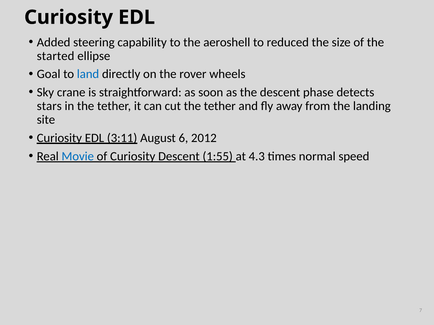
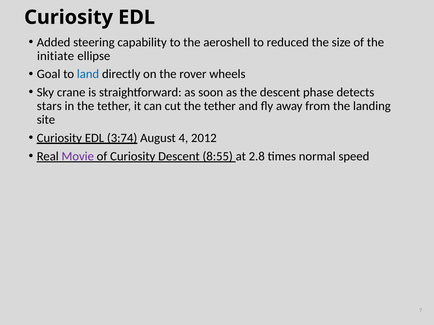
started: started -> initiate
3:11: 3:11 -> 3:74
6: 6 -> 4
Movie colour: blue -> purple
1:55: 1:55 -> 8:55
4.3: 4.3 -> 2.8
